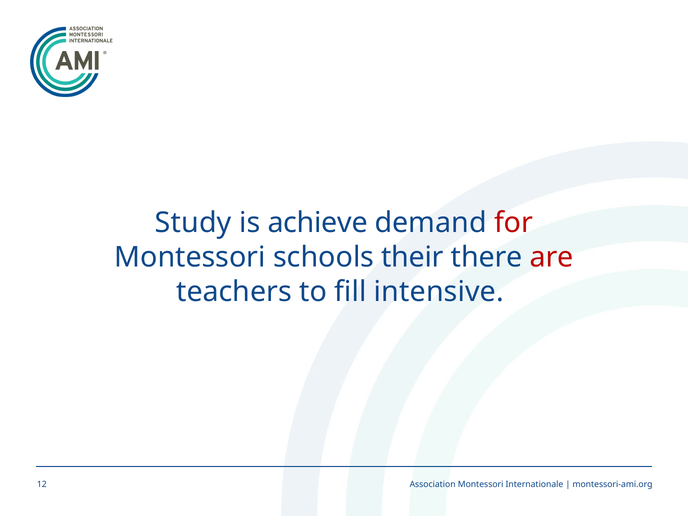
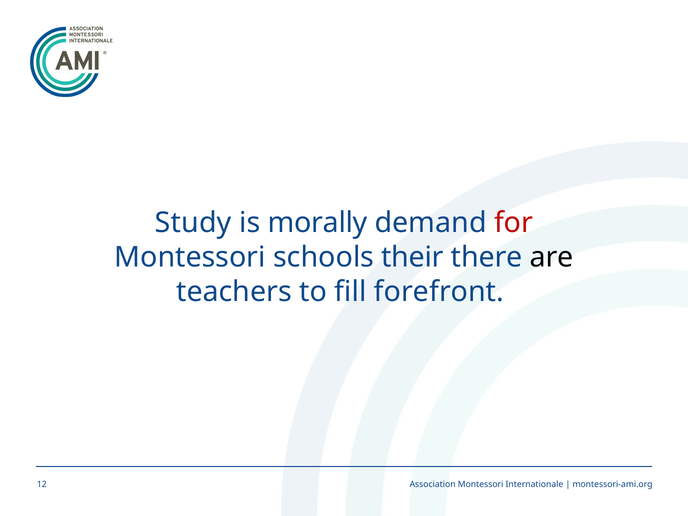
achieve: achieve -> morally
are colour: red -> black
intensive: intensive -> forefront
